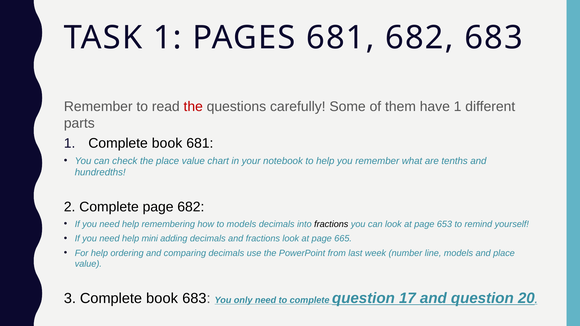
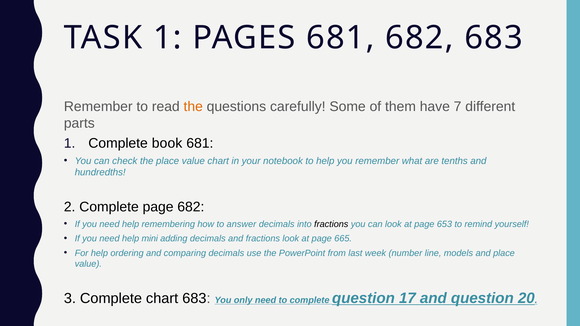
the at (193, 107) colour: red -> orange
have 1: 1 -> 7
to models: models -> answer
3 Complete book: book -> chart
